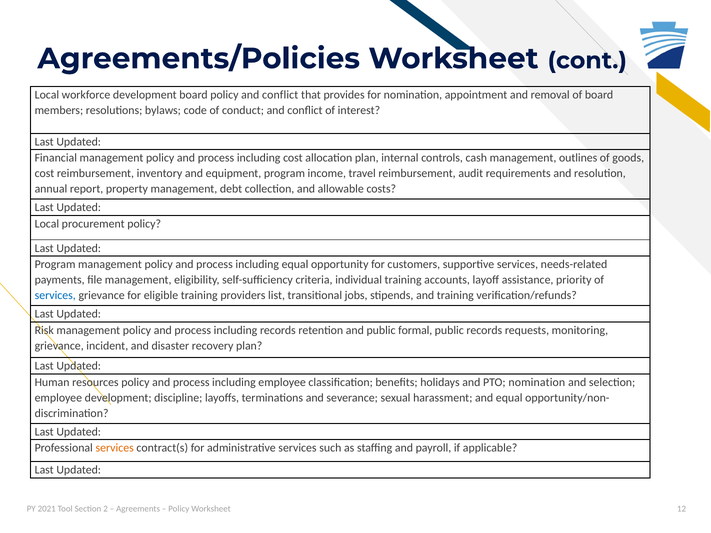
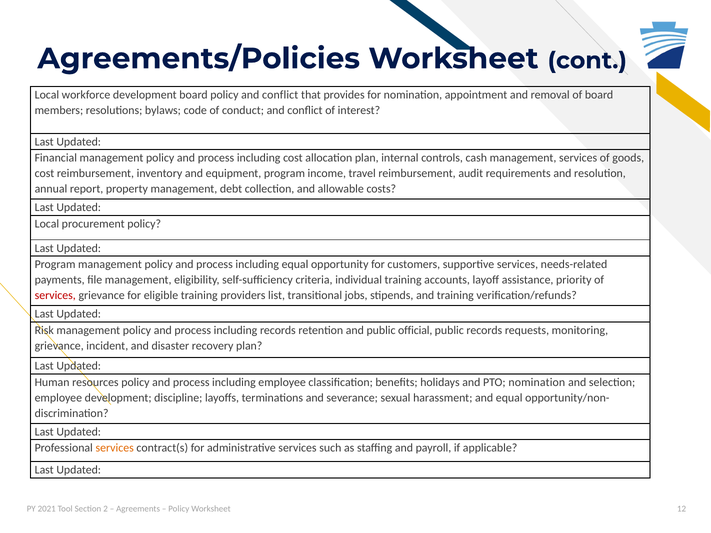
management outlines: outlines -> services
services at (55, 295) colour: blue -> red
formal: formal -> official
